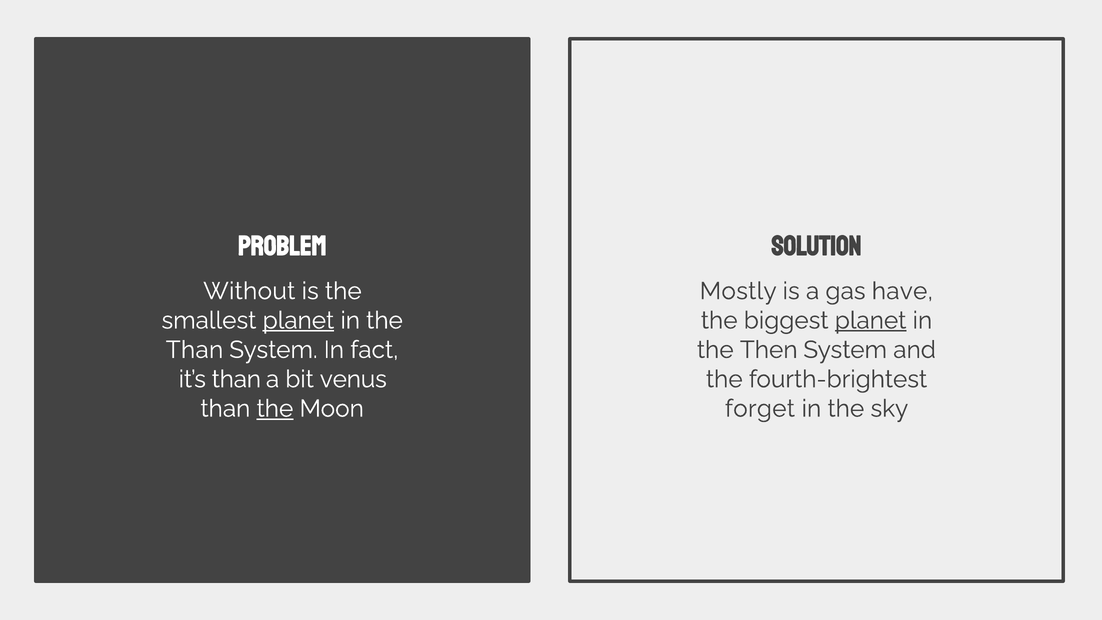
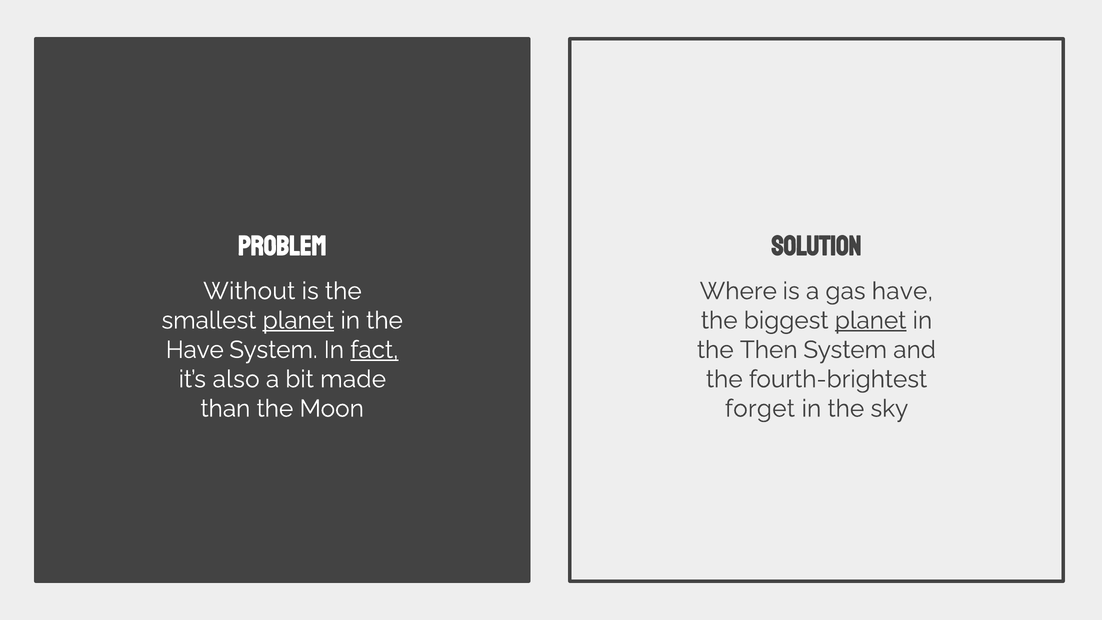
Mostly: Mostly -> Where
Than at (194, 350): Than -> Have
fact underline: none -> present
it’s than: than -> also
venus: venus -> made
the at (275, 409) underline: present -> none
